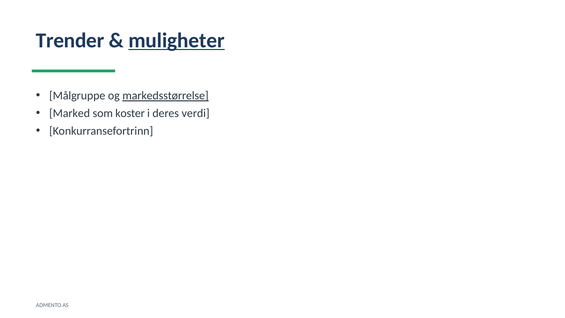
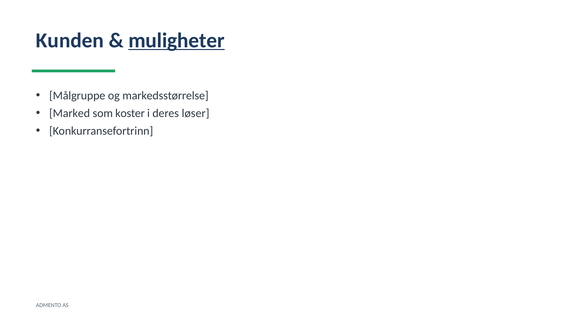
Trender: Trender -> Kunden
markedsstørrelse underline: present -> none
verdi: verdi -> løser
